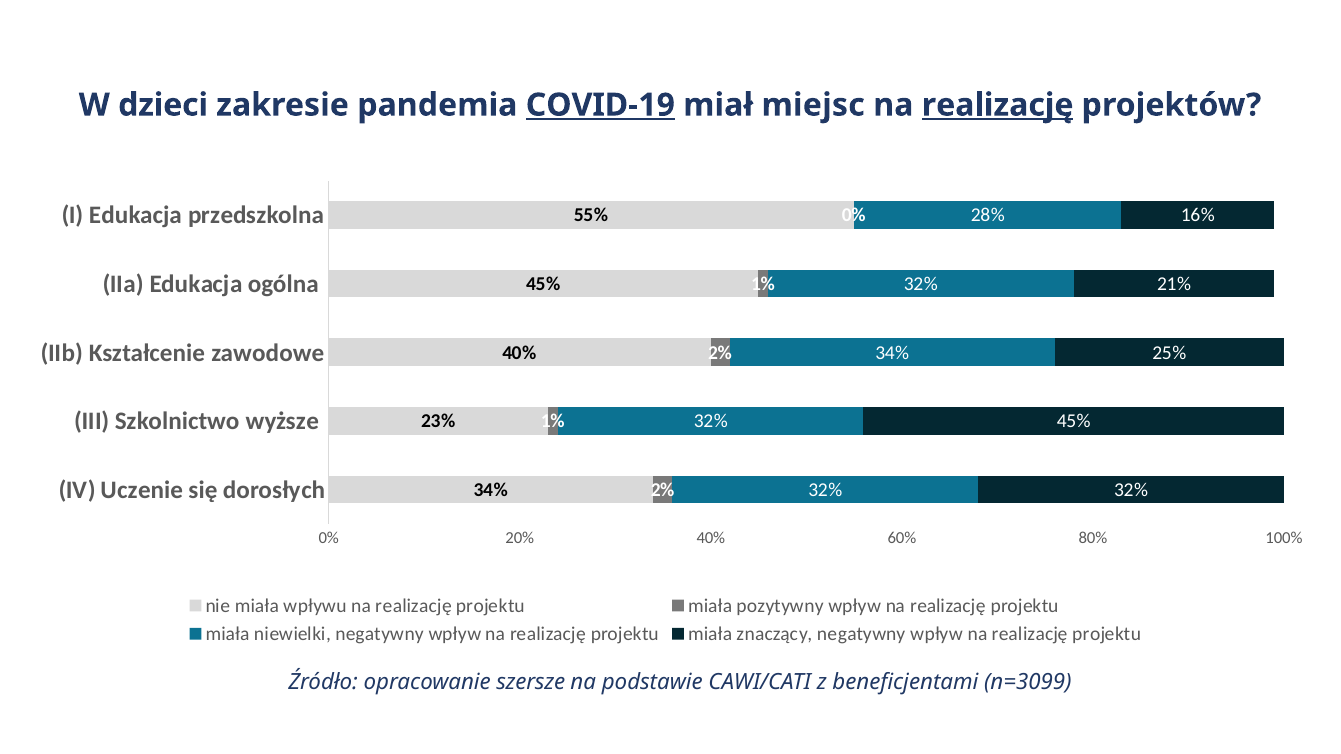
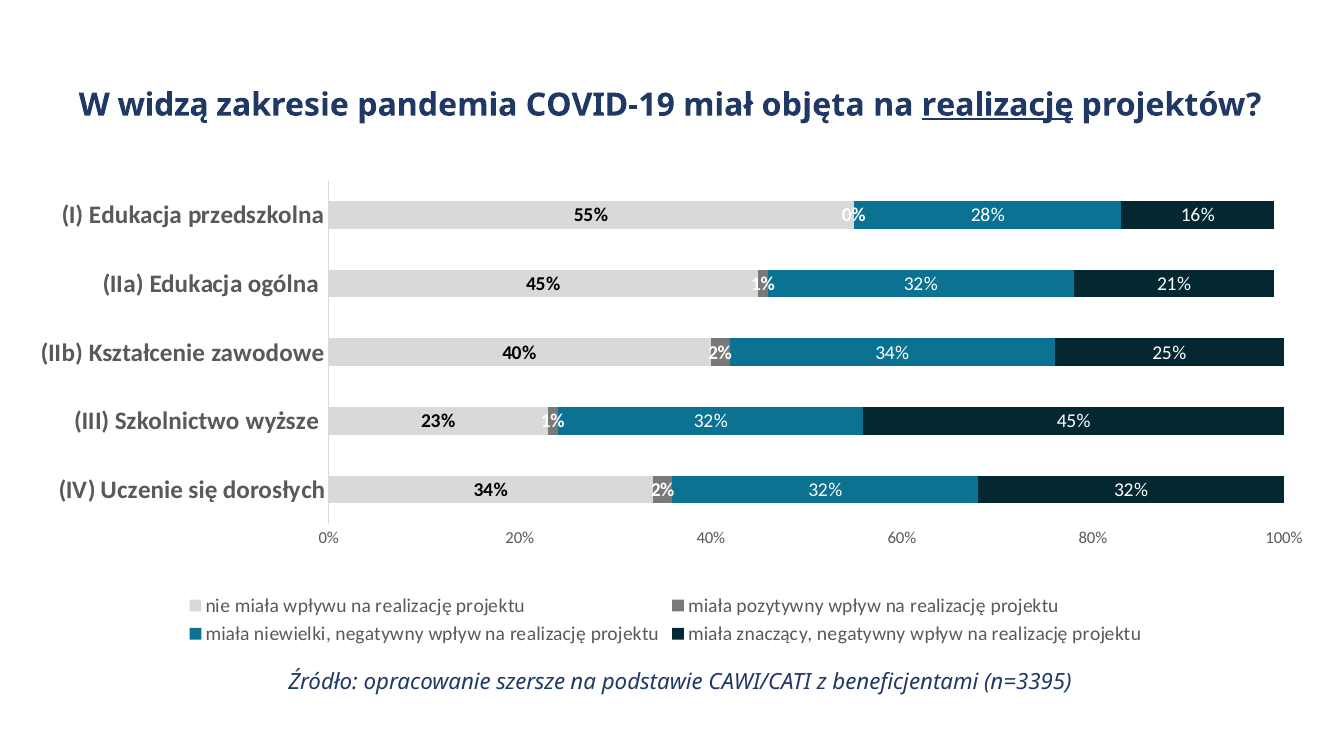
dzieci: dzieci -> widzą
COVID-19 underline: present -> none
miejsc: miejsc -> objęta
n=3099: n=3099 -> n=3395
